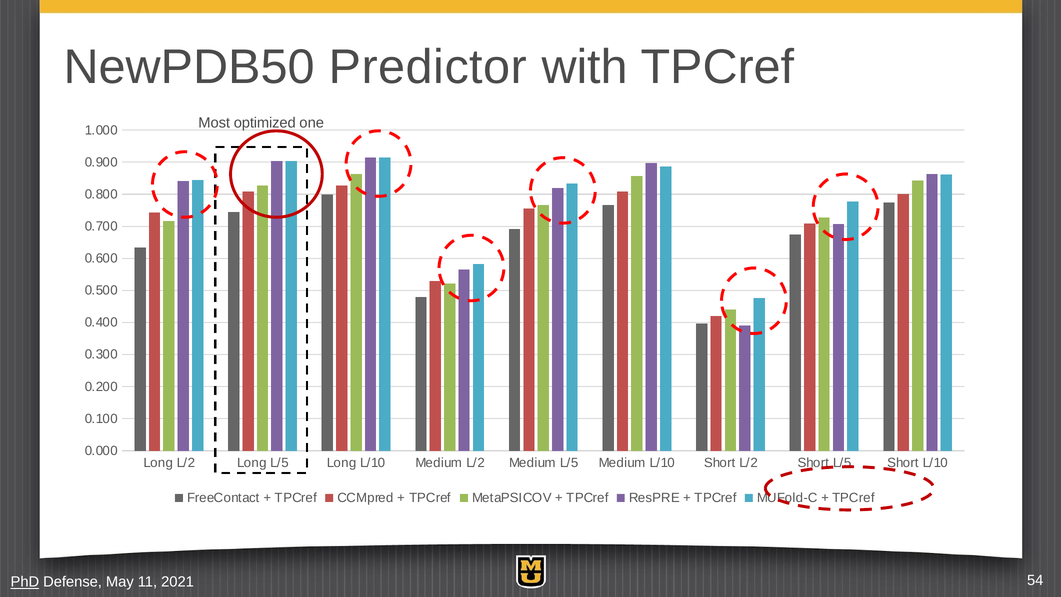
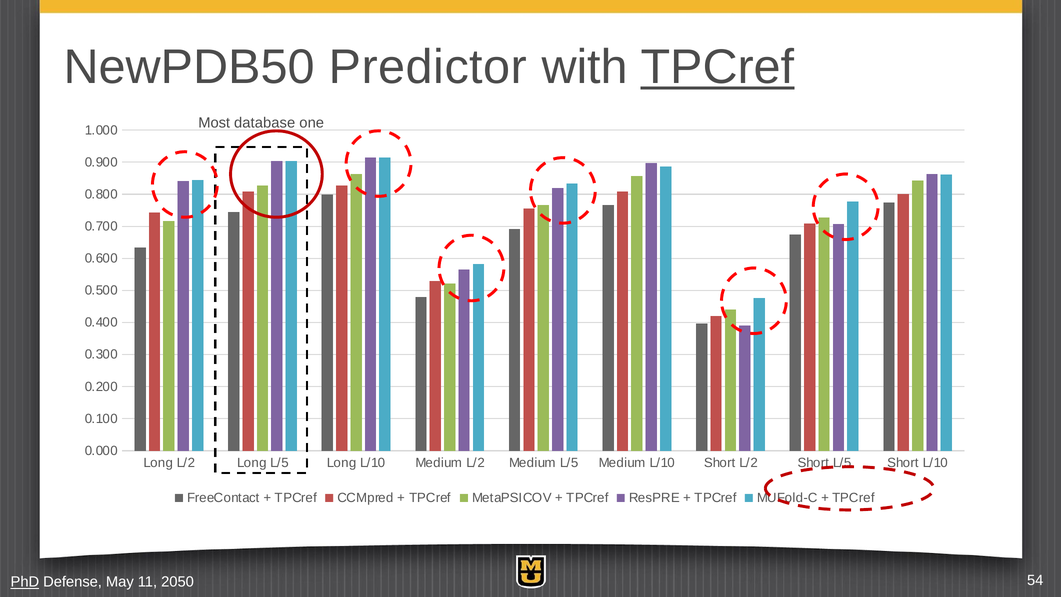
TPCref at (717, 67) underline: none -> present
optimized: optimized -> database
2021: 2021 -> 2050
